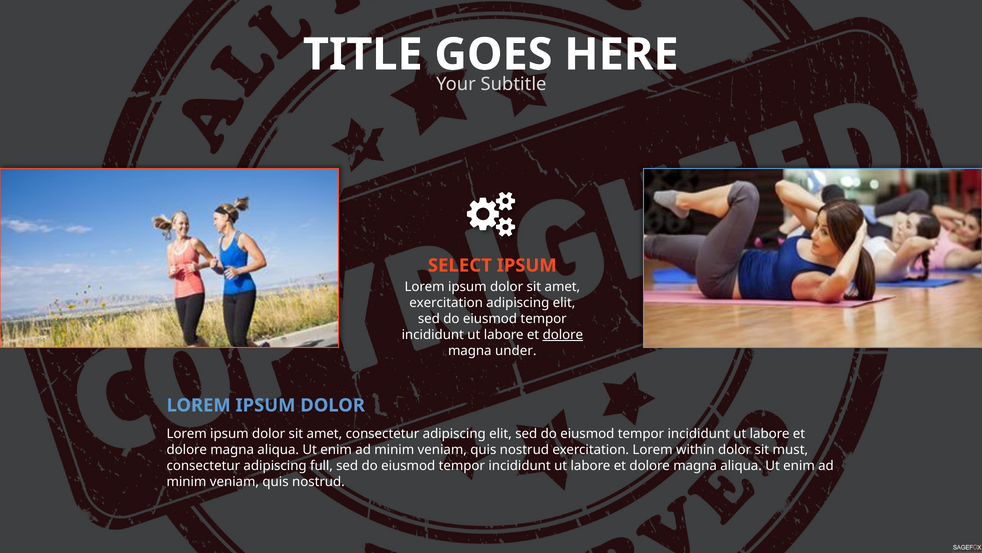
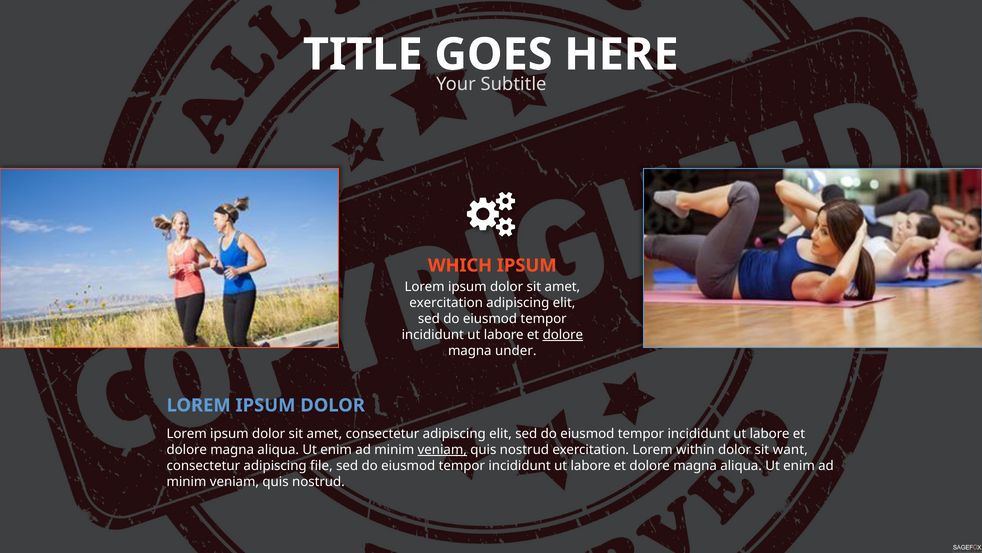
SELECT: SELECT -> WHICH
veniam at (442, 449) underline: none -> present
must: must -> want
full: full -> file
